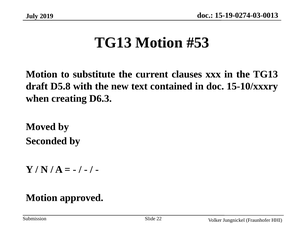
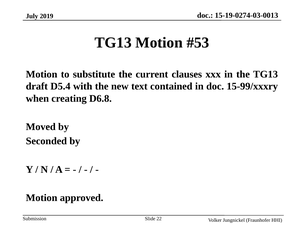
D5.8: D5.8 -> D5.4
15-10/xxxry: 15-10/xxxry -> 15-99/xxxry
D6.3: D6.3 -> D6.8
